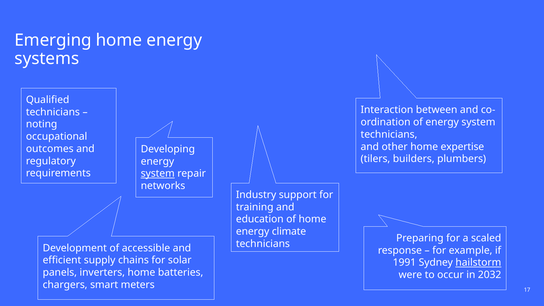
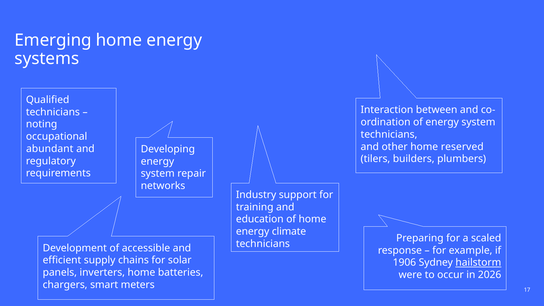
expertise: expertise -> reserved
outcomes: outcomes -> abundant
system at (158, 174) underline: present -> none
1991: 1991 -> 1906
2032: 2032 -> 2026
